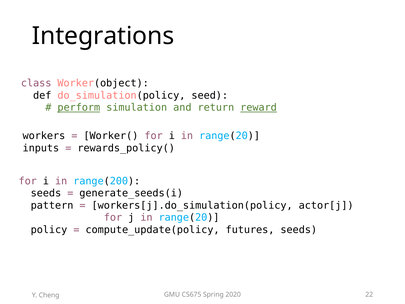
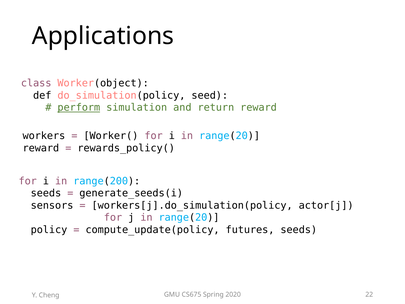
Integrations: Integrations -> Applications
reward at (259, 108) underline: present -> none
inputs at (41, 148): inputs -> reward
pattern: pattern -> sensors
